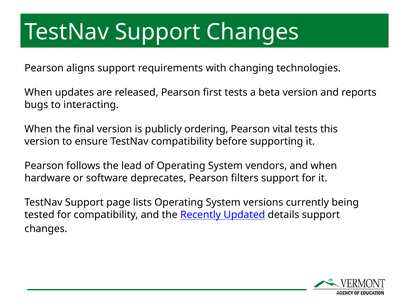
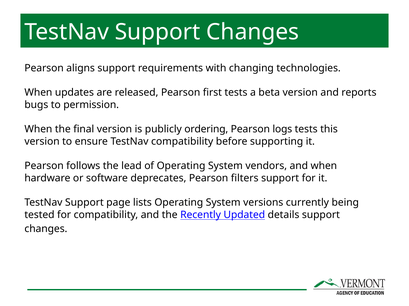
interacting: interacting -> permission
vital: vital -> logs
